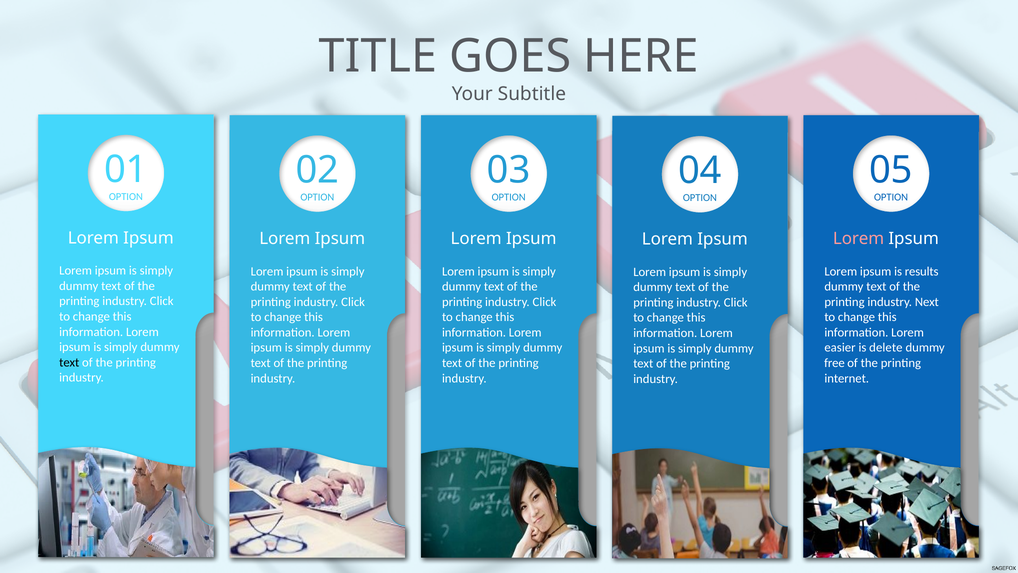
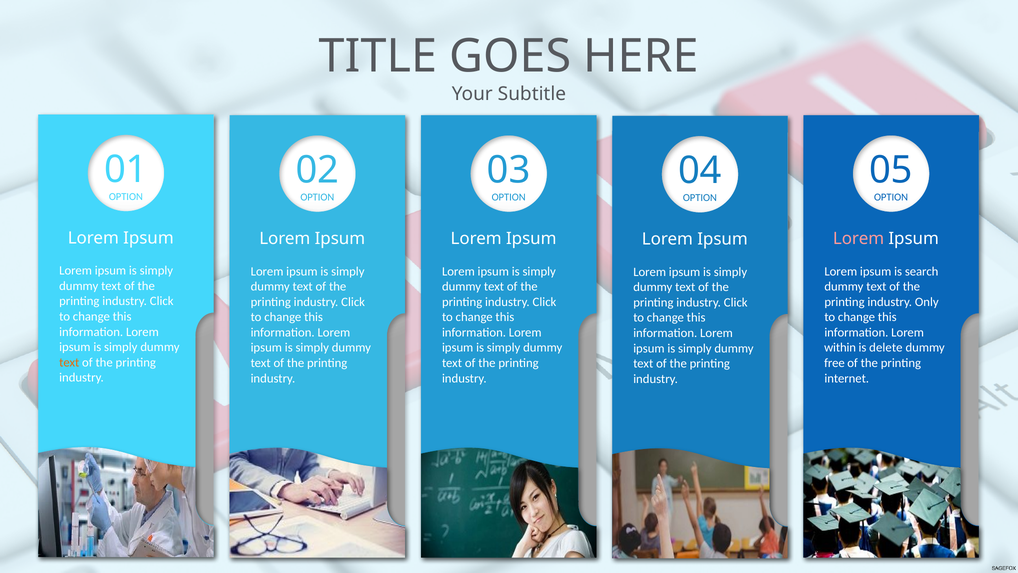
results: results -> search
Next: Next -> Only
easier: easier -> within
text at (69, 362) colour: black -> orange
